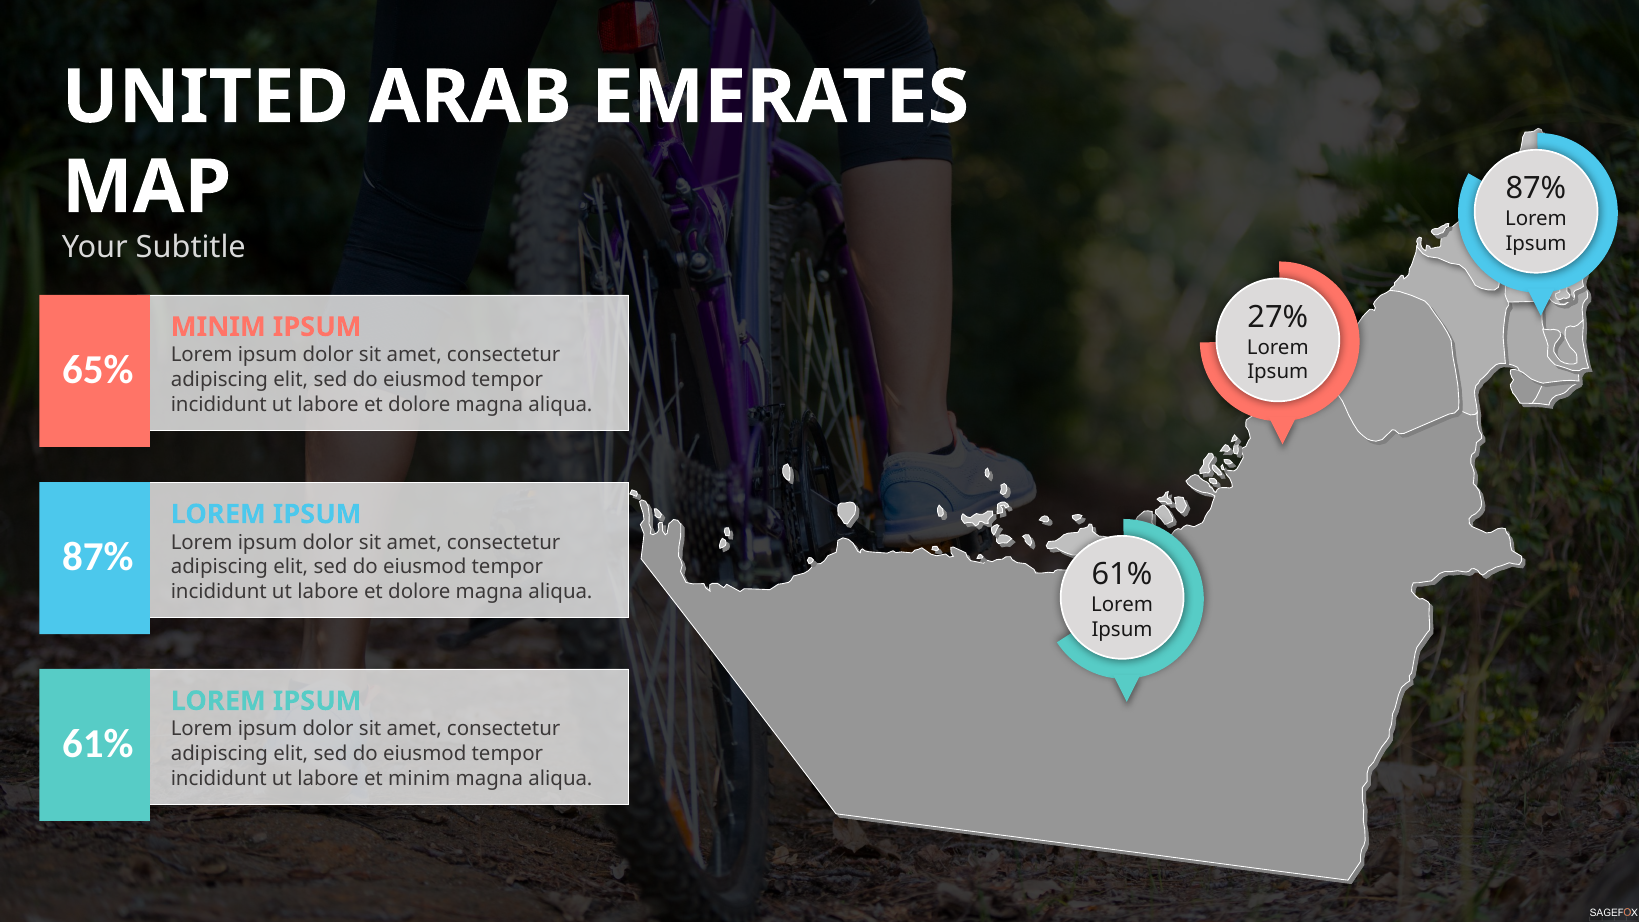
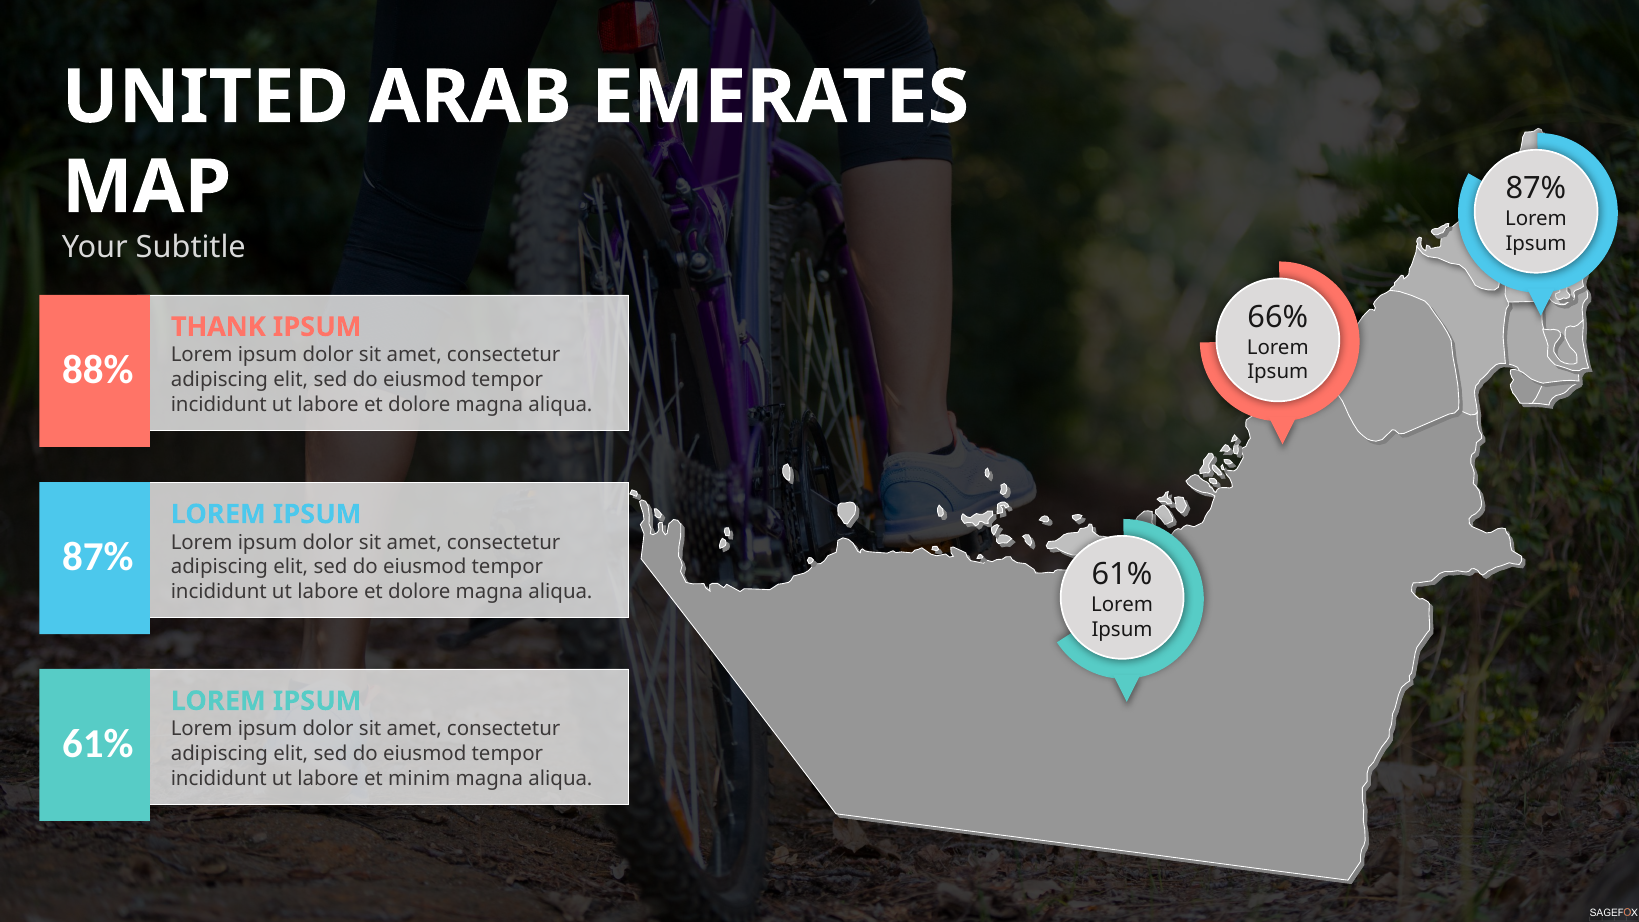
27%: 27% -> 66%
MINIM at (218, 327): MINIM -> THANK
65%: 65% -> 88%
